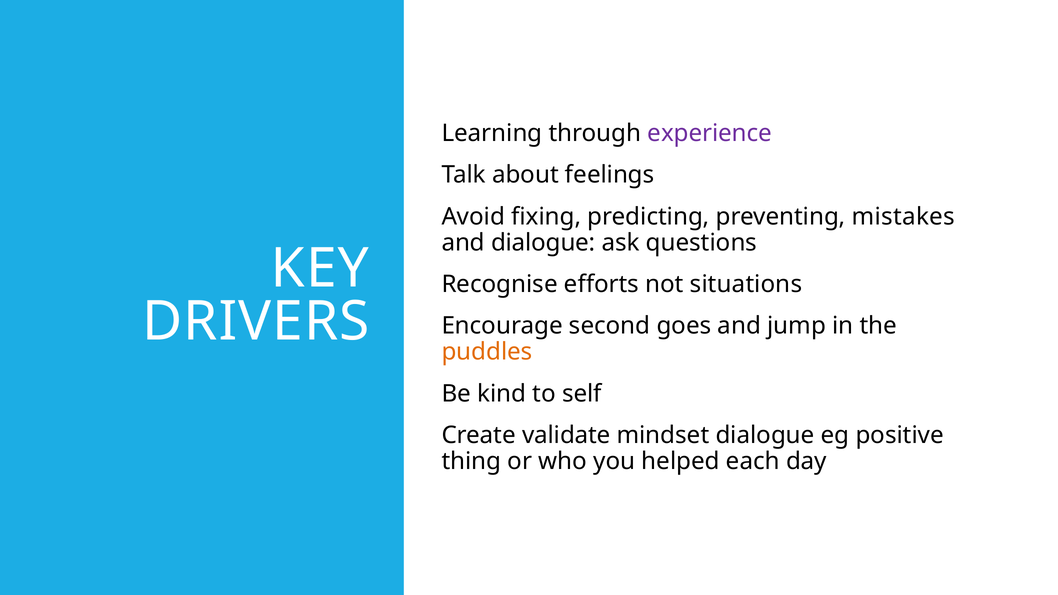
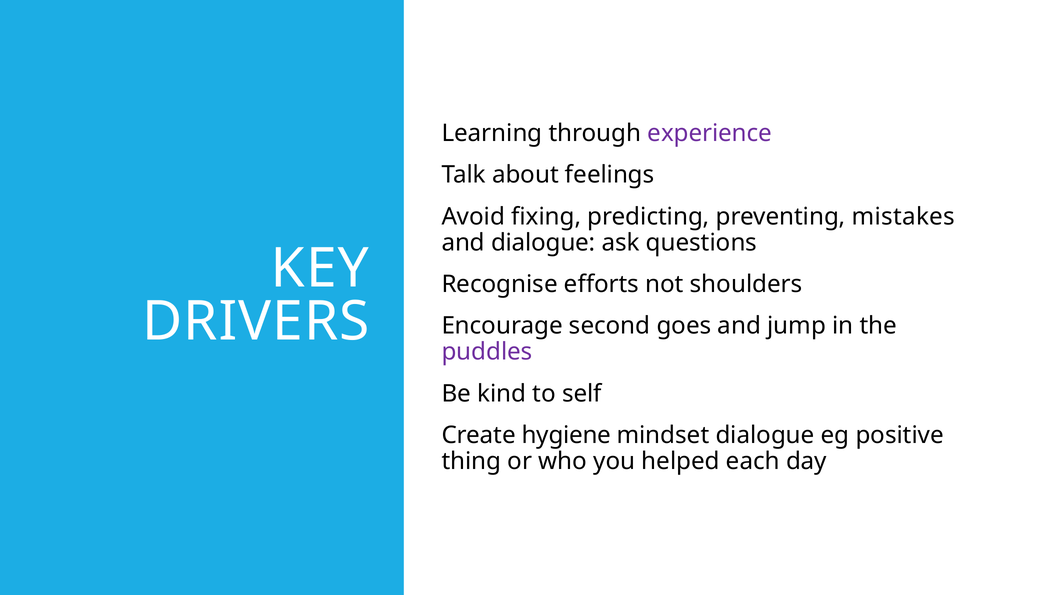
situations: situations -> shoulders
puddles colour: orange -> purple
validate: validate -> hygiene
